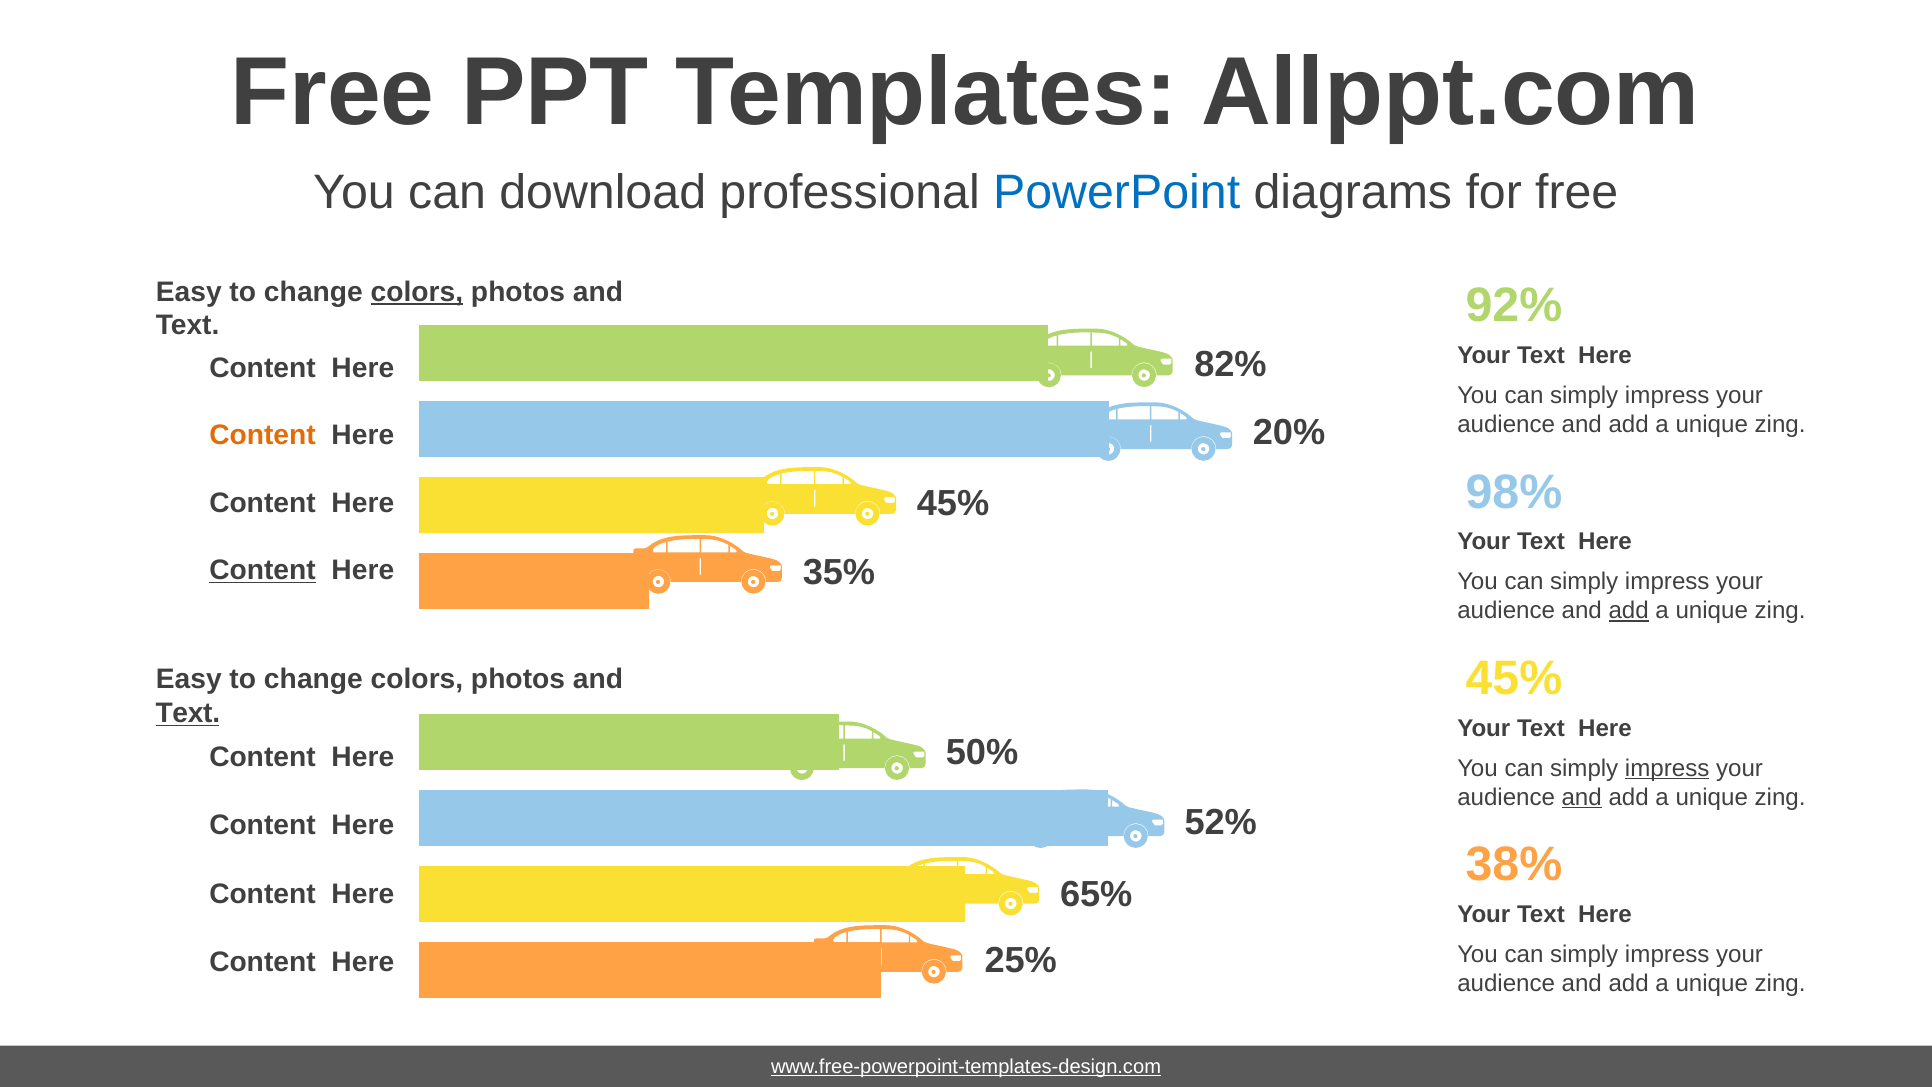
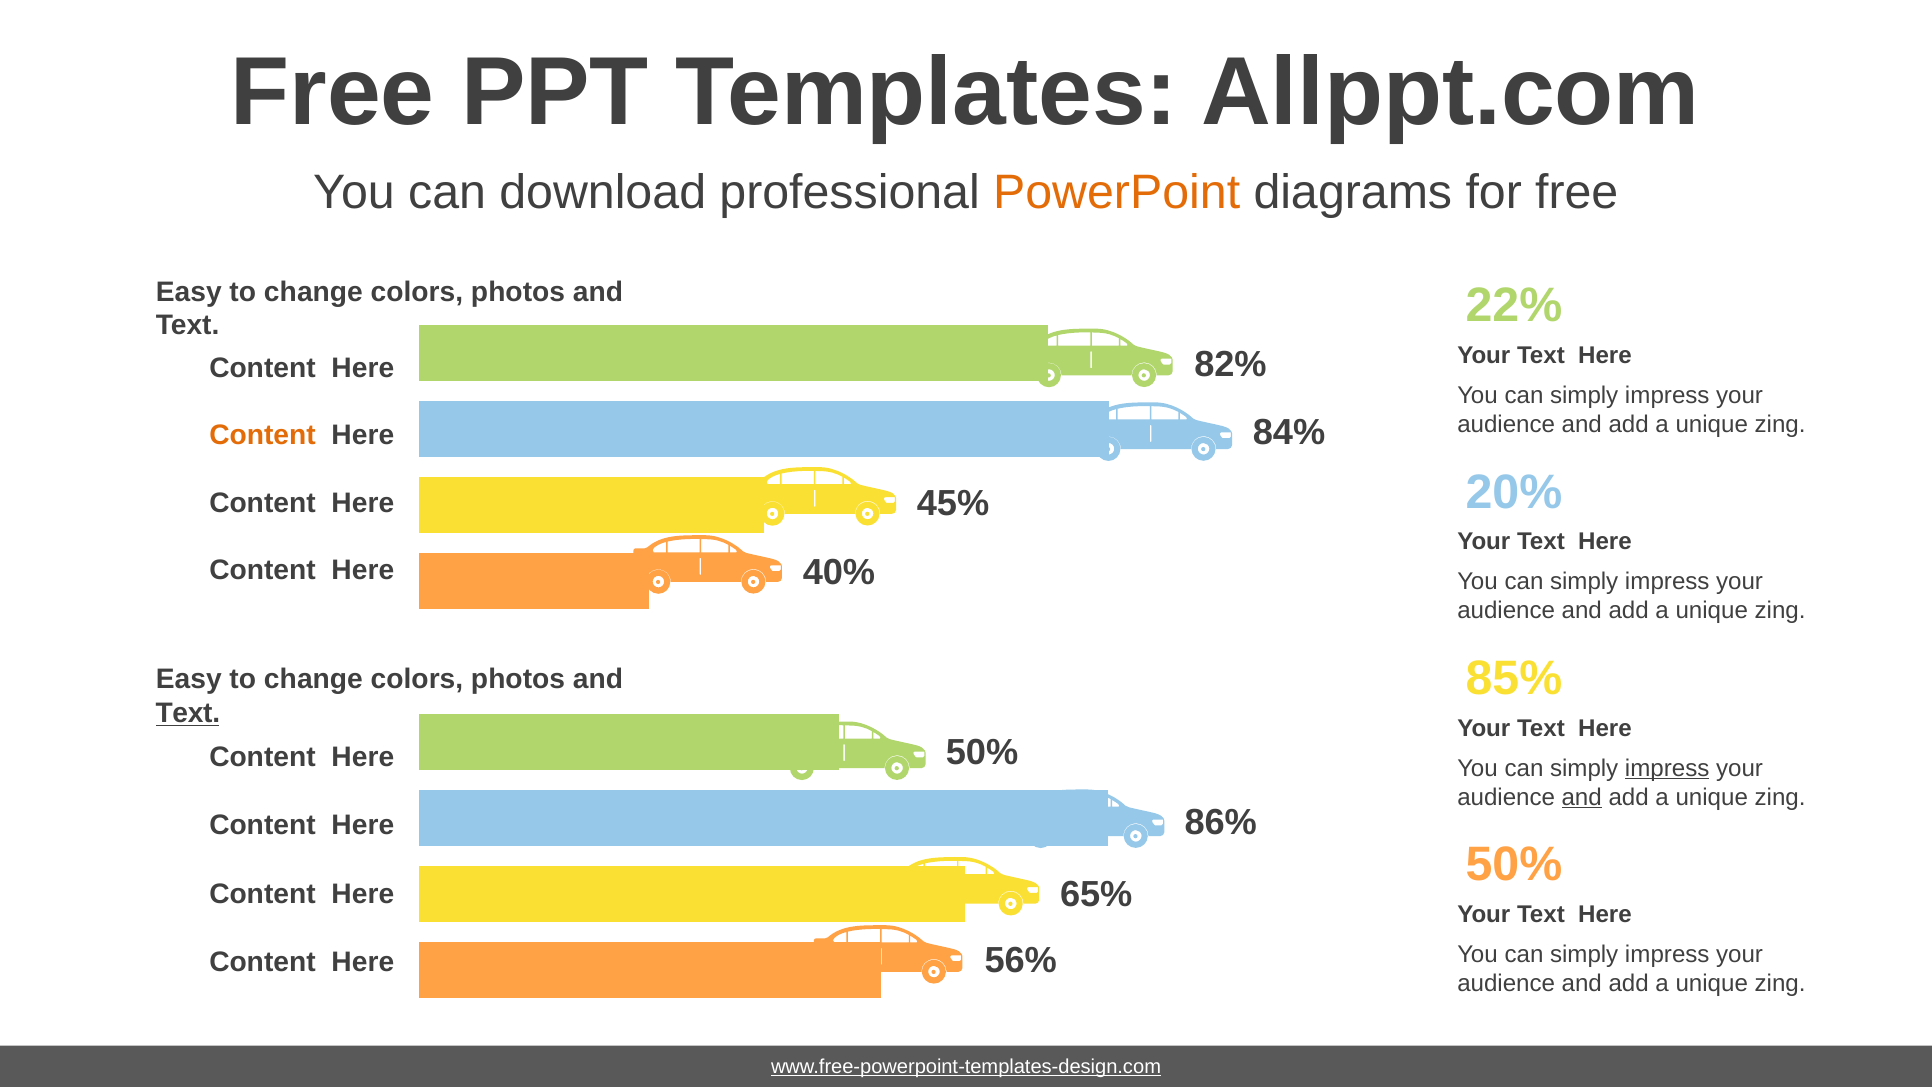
PowerPoint colour: blue -> orange
colors at (417, 292) underline: present -> none
92%: 92% -> 22%
20%: 20% -> 84%
98%: 98% -> 20%
35%: 35% -> 40%
Content at (263, 570) underline: present -> none
add at (1629, 611) underline: present -> none
45% at (1514, 678): 45% -> 85%
52%: 52% -> 86%
38% at (1514, 865): 38% -> 50%
25%: 25% -> 56%
